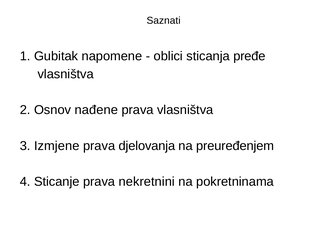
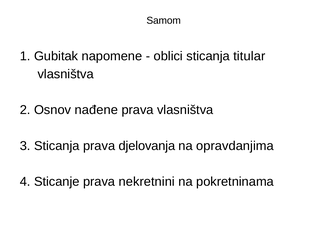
Saznati: Saznati -> Samom
pređe: pređe -> titular
3 Izmjene: Izmjene -> Sticanja
preuređenjem: preuređenjem -> opravdanjima
